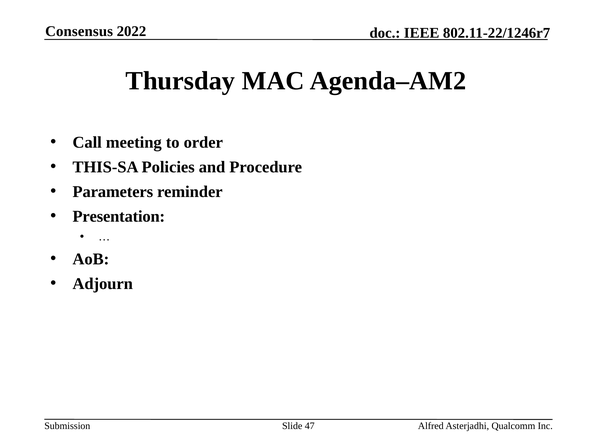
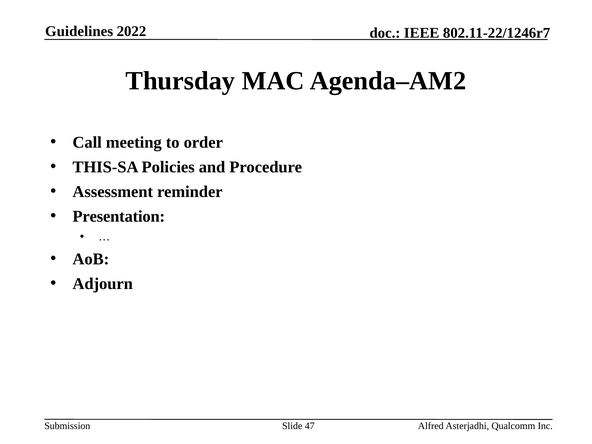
Consensus: Consensus -> Guidelines
Parameters: Parameters -> Assessment
